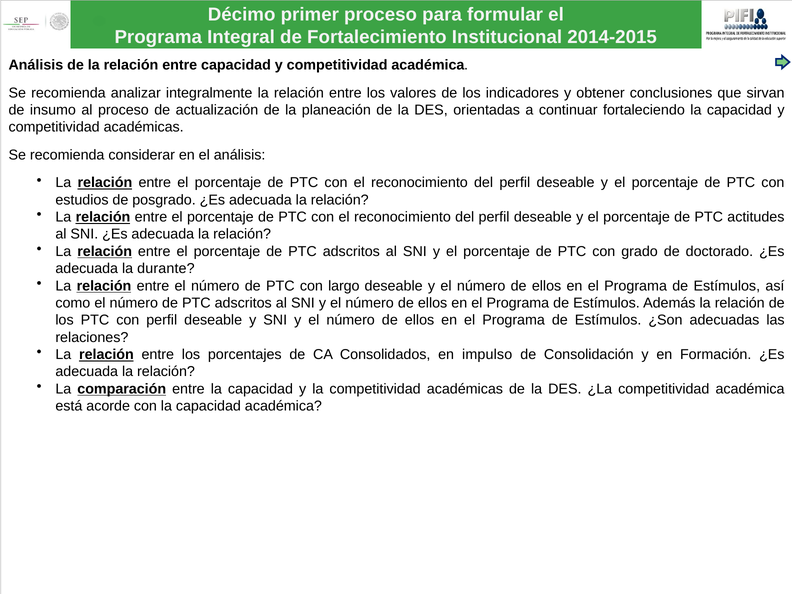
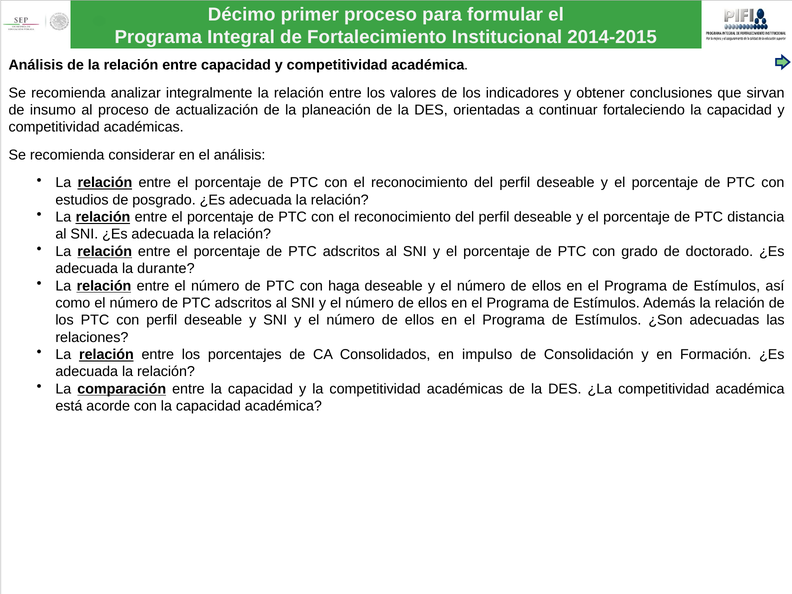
actitudes: actitudes -> distancia
largo: largo -> haga
